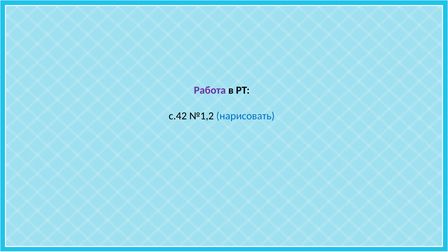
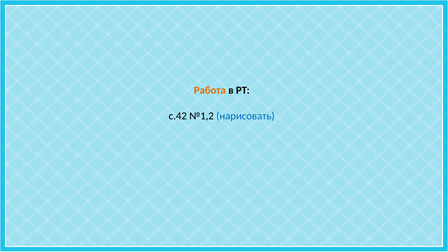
Работа colour: purple -> orange
